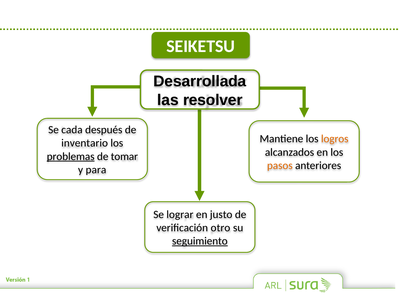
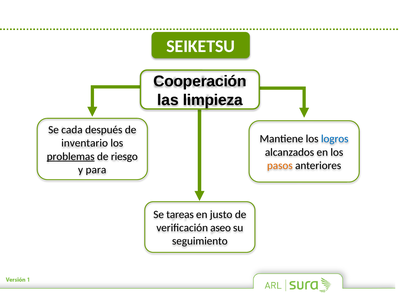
Desarrollada: Desarrollada -> Cooperación
resolver: resolver -> limpieza
logros colour: orange -> blue
tomar: tomar -> riesgo
lograr: lograr -> tareas
otro: otro -> aseo
seguimiento underline: present -> none
